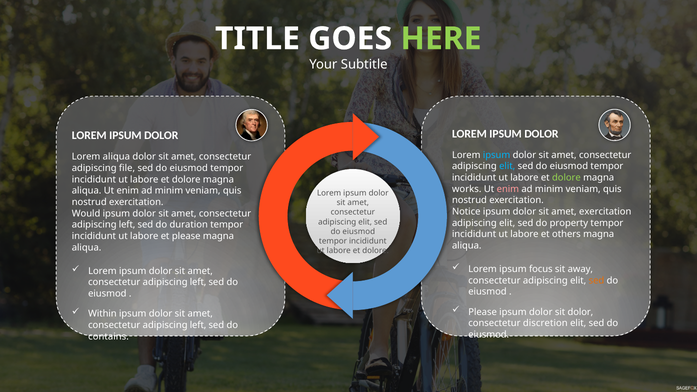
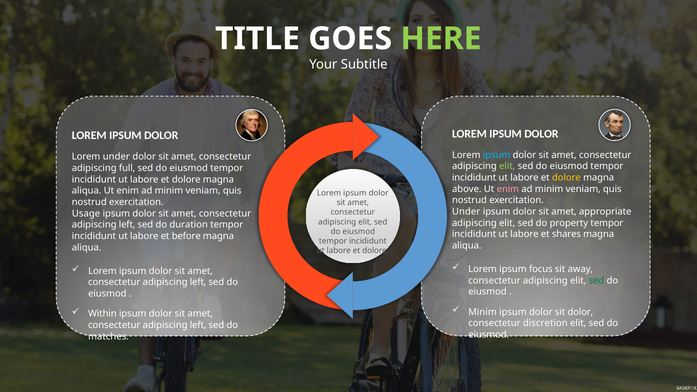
Lorem aliqua: aliqua -> under
elit at (507, 166) colour: light blue -> light green
file: file -> full
dolore at (566, 178) colour: light green -> yellow
works: works -> above
Notice at (466, 212): Notice -> Under
amet exercitation: exercitation -> appropriate
Would: Would -> Usage
others: others -> shares
et please: please -> before
sed at (596, 281) colour: orange -> green
Please at (483, 312): Please -> Minim
contains: contains -> matches
